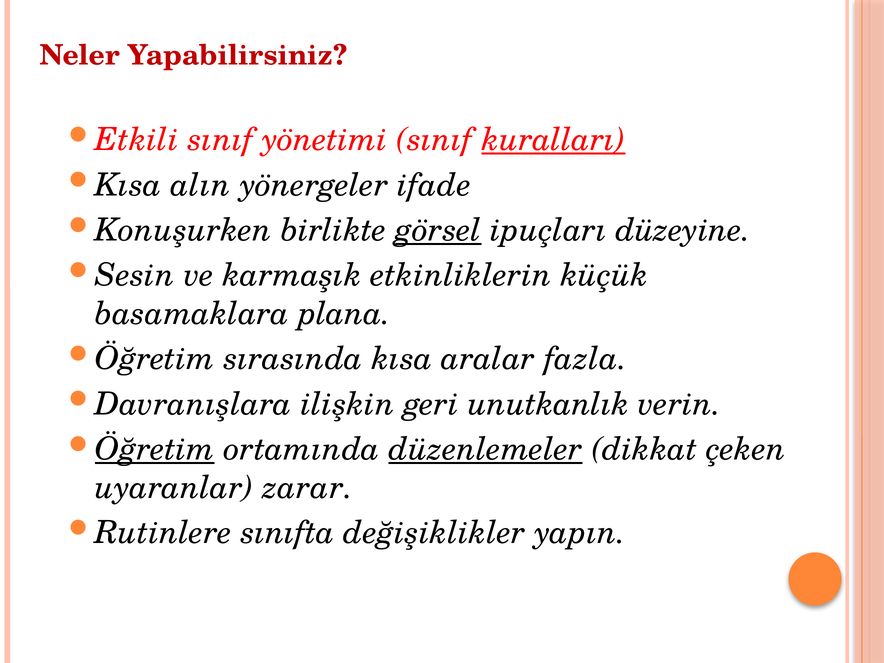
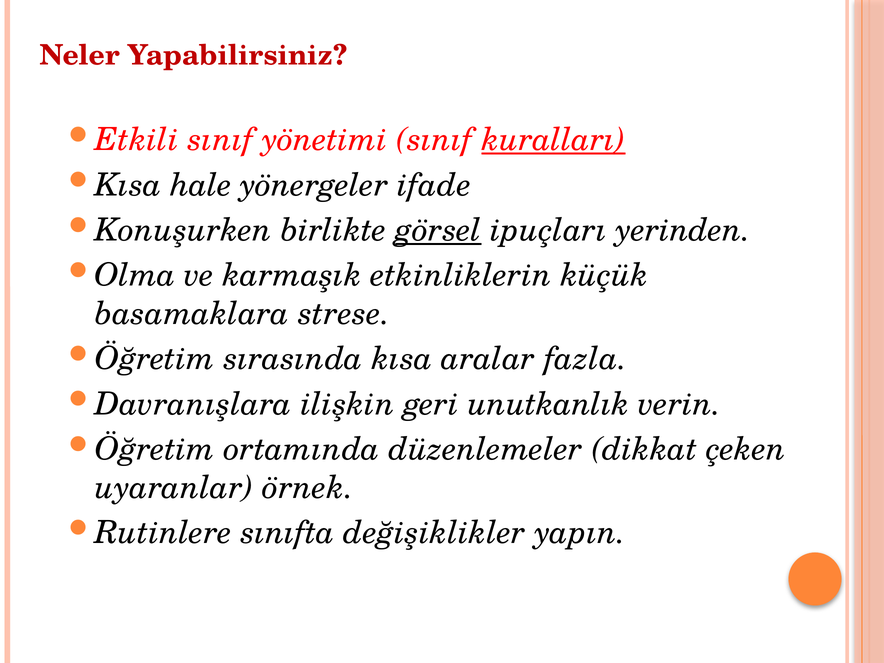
alın: alın -> hale
düzeyine: düzeyine -> yerinden
Sesin: Sesin -> Olma
plana: plana -> strese
Öğretim at (155, 449) underline: present -> none
düzenlemeler underline: present -> none
zarar: zarar -> örnek
